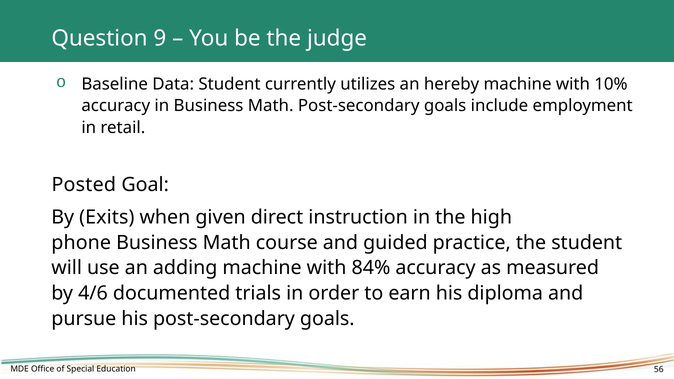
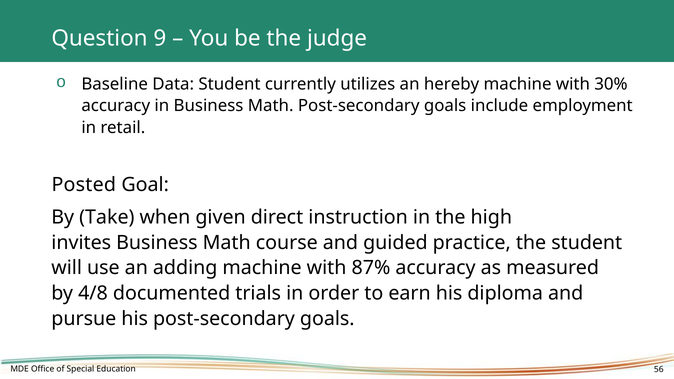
10%: 10% -> 30%
Exits: Exits -> Take
phone: phone -> invites
84%: 84% -> 87%
4/6: 4/6 -> 4/8
